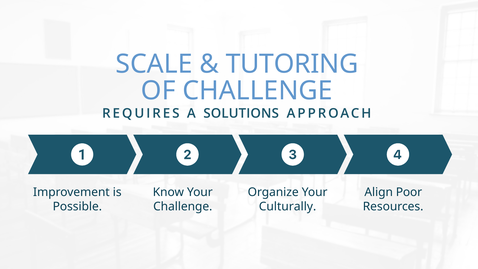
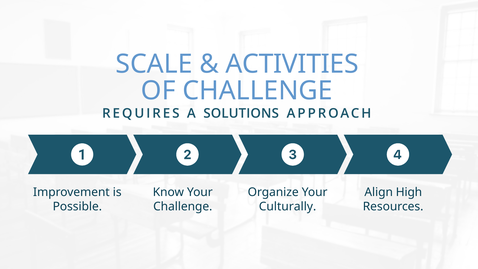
TUTORING: TUTORING -> ACTIVITIES
Poor: Poor -> High
